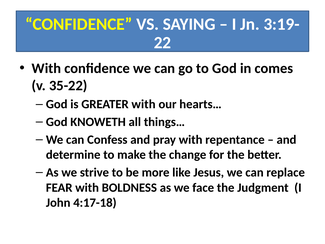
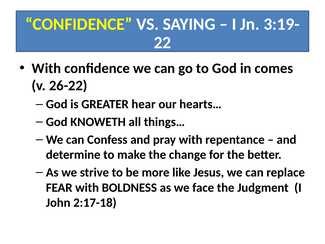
35-22: 35-22 -> 26-22
GREATER with: with -> hear
4:17-18: 4:17-18 -> 2:17-18
